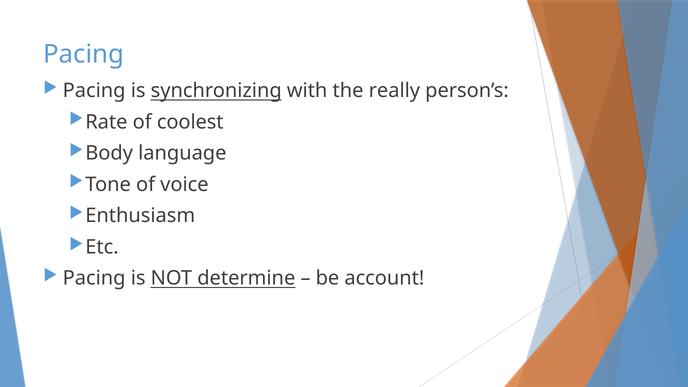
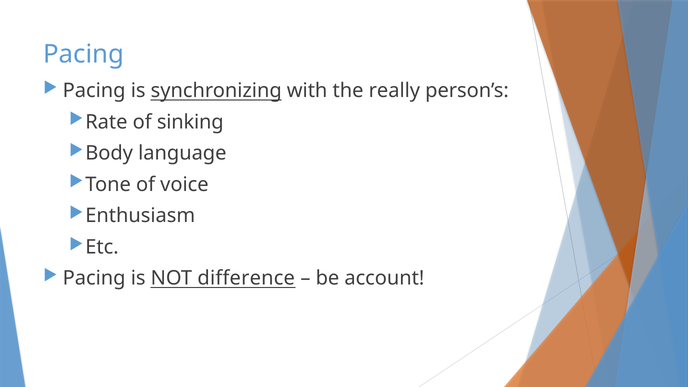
coolest: coolest -> sinking
determine: determine -> difference
